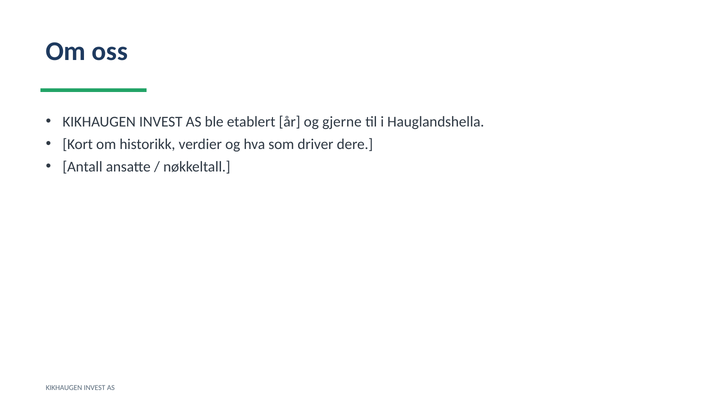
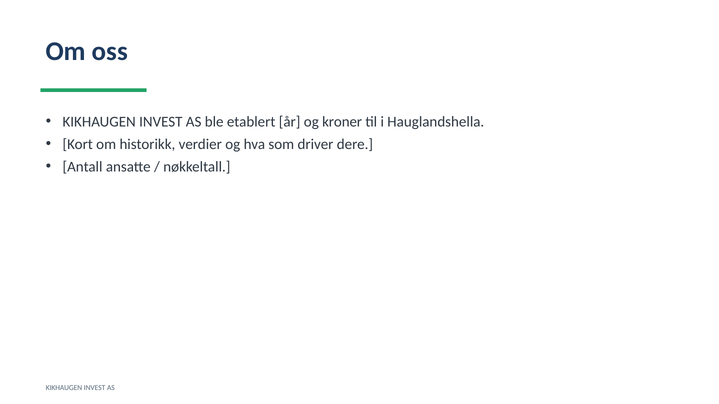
gjerne: gjerne -> kroner
